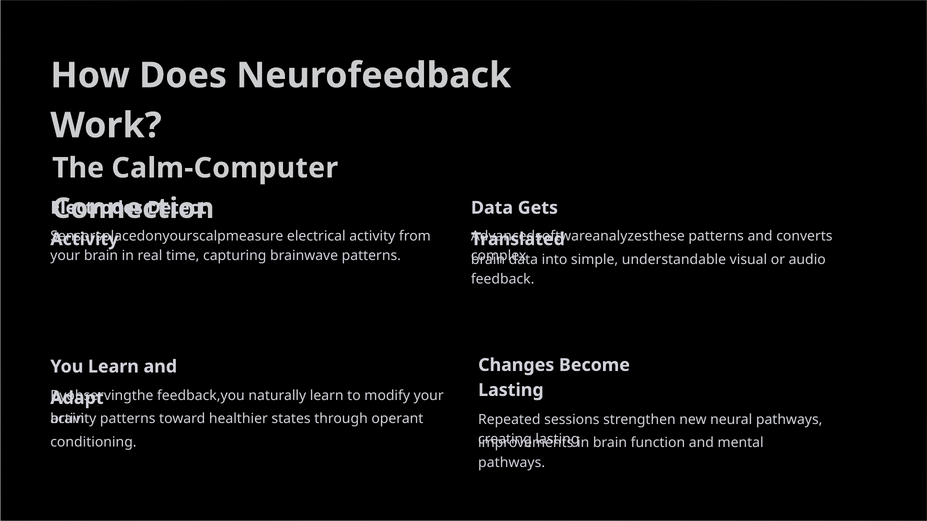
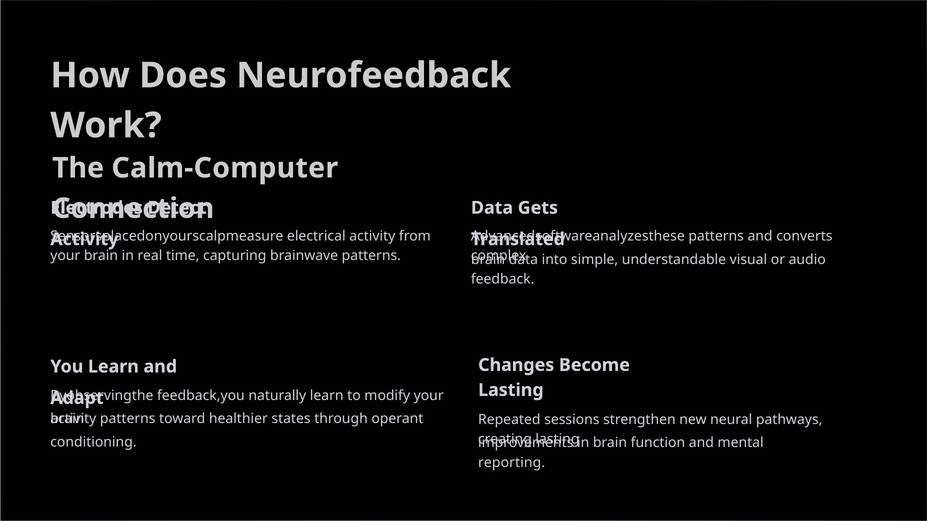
pathways at (512, 463): pathways -> reporting
